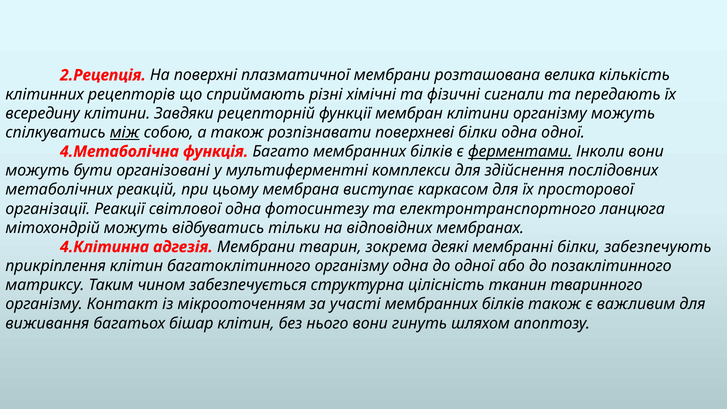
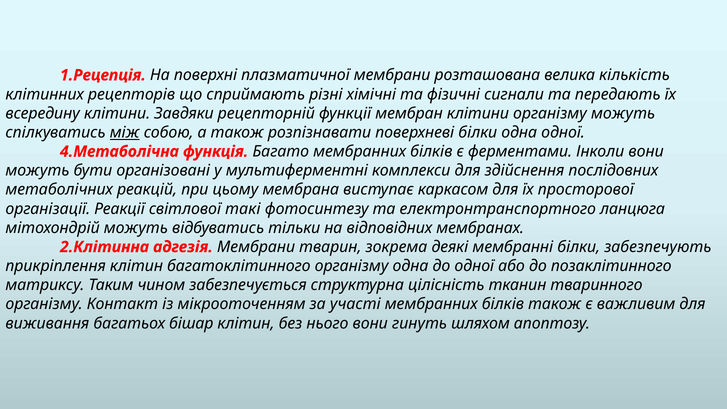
2.Рецепція: 2.Рецепція -> 1.Рецепція
ферментами underline: present -> none
світлової одна: одна -> такі
4.Клітинна: 4.Клітинна -> 2.Клітинна
